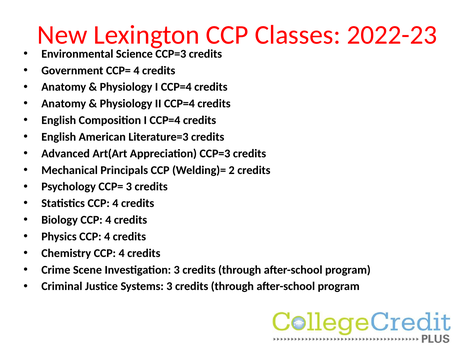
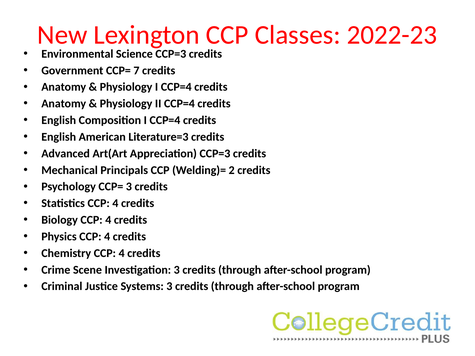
CCP= 4: 4 -> 7
